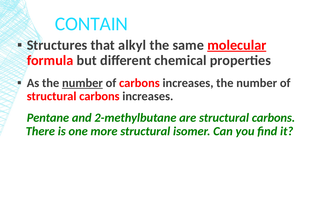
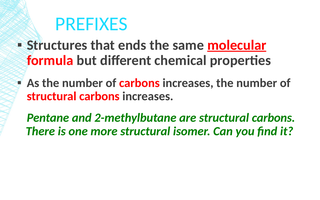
CONTAIN: CONTAIN -> PREFIXES
alkyl: alkyl -> ends
number at (82, 83) underline: present -> none
